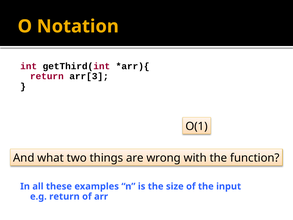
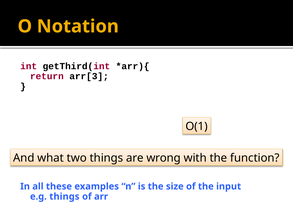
e.g return: return -> things
